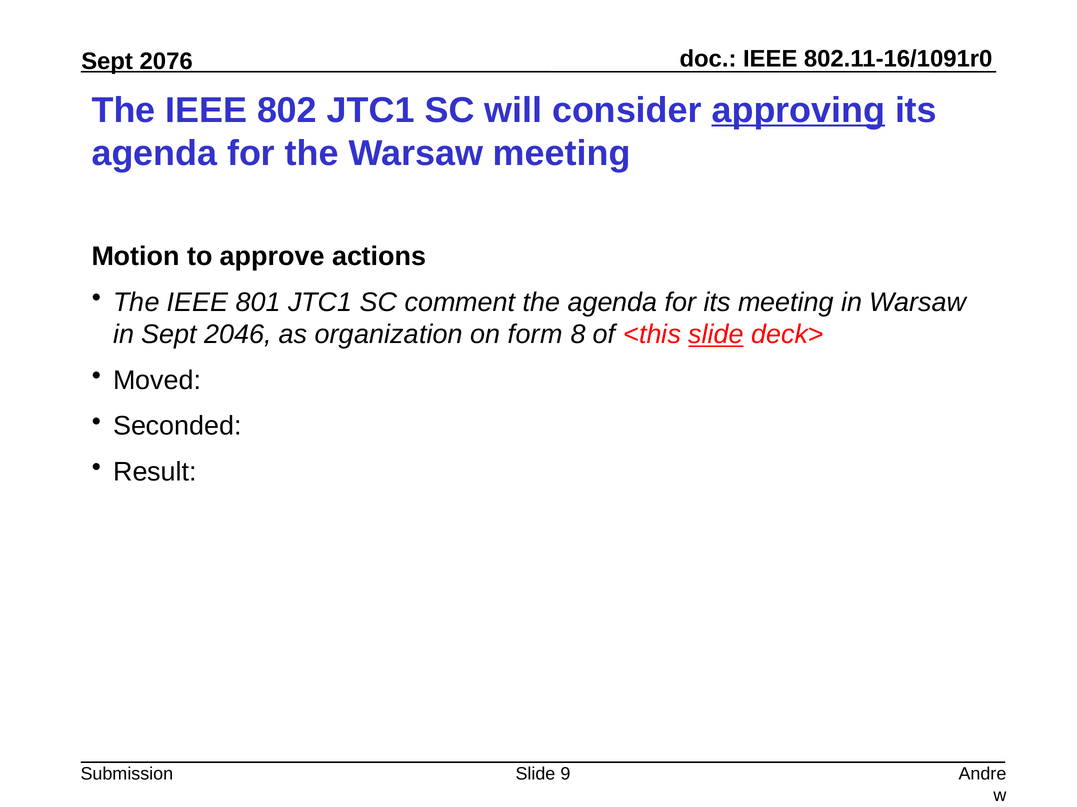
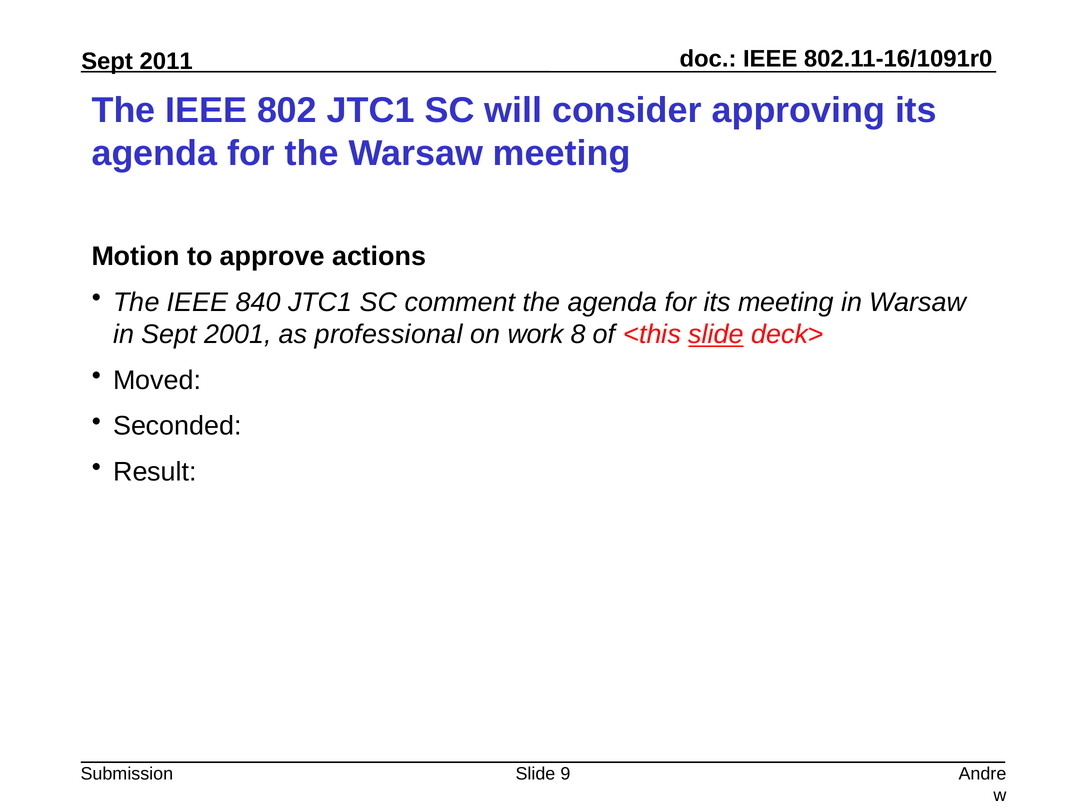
2076: 2076 -> 2011
approving underline: present -> none
801: 801 -> 840
2046: 2046 -> 2001
organization: organization -> professional
form: form -> work
